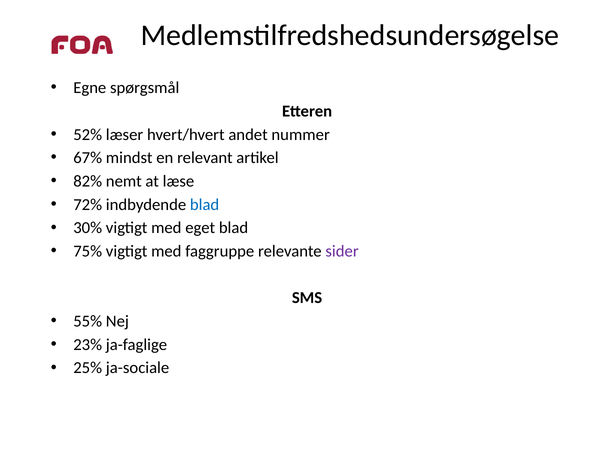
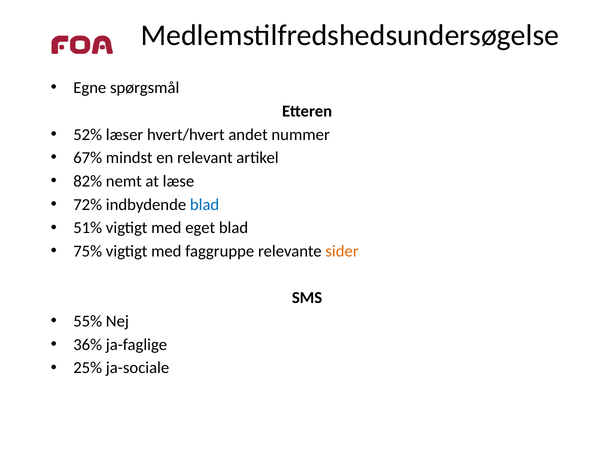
30%: 30% -> 51%
sider colour: purple -> orange
23%: 23% -> 36%
